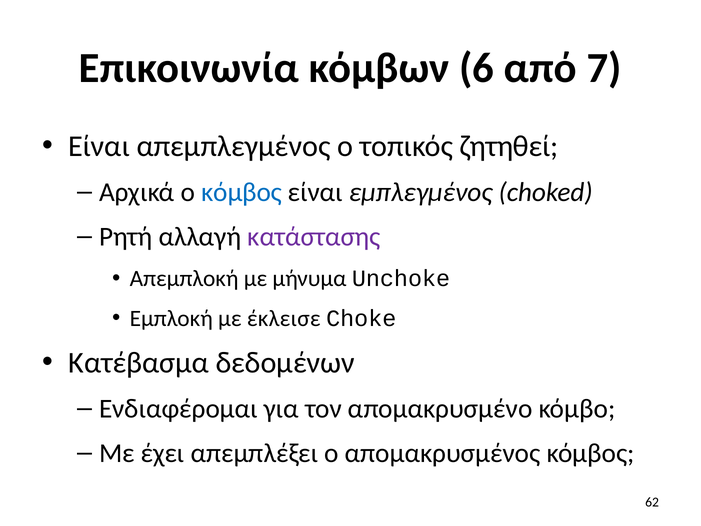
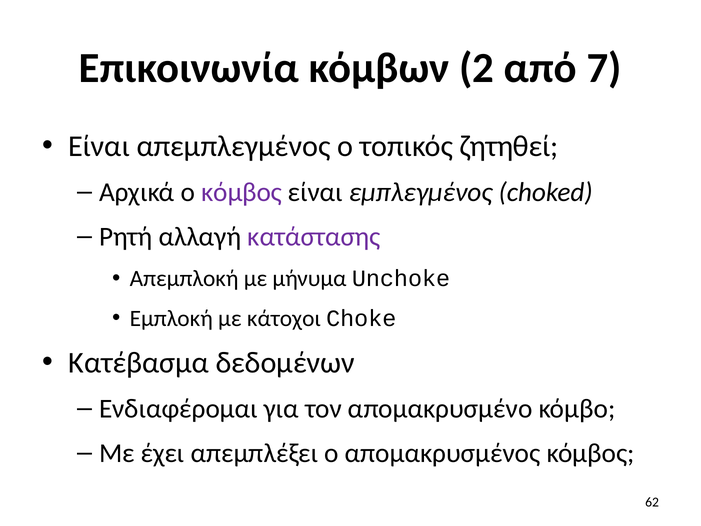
6: 6 -> 2
κόμβος at (242, 192) colour: blue -> purple
έκλεισε: έκλεισε -> κάτοχοι
